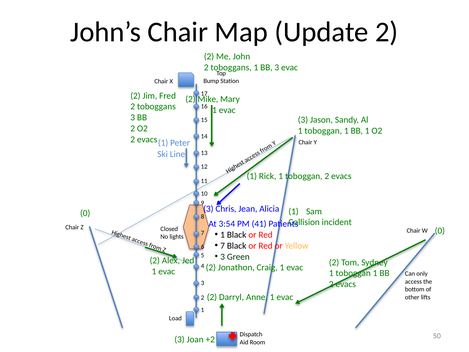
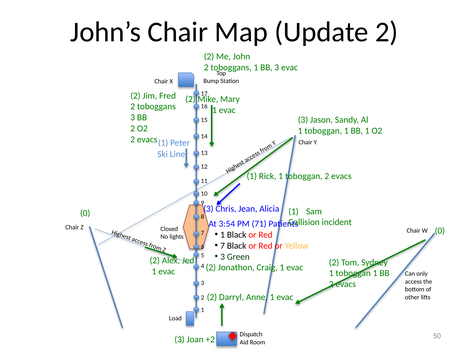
41: 41 -> 71
